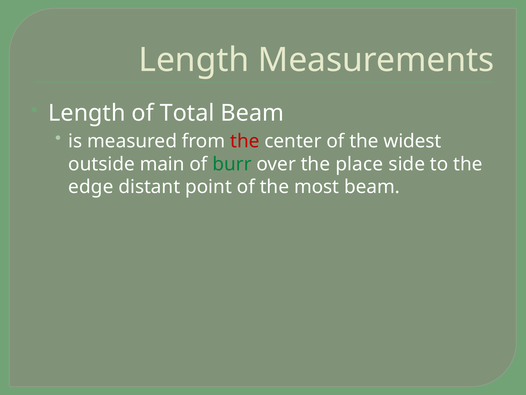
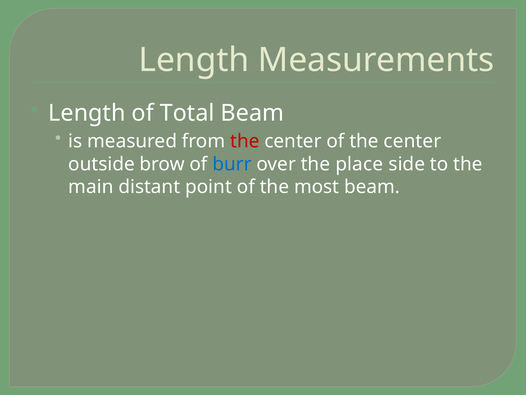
of the widest: widest -> center
main: main -> brow
burr colour: green -> blue
edge: edge -> main
